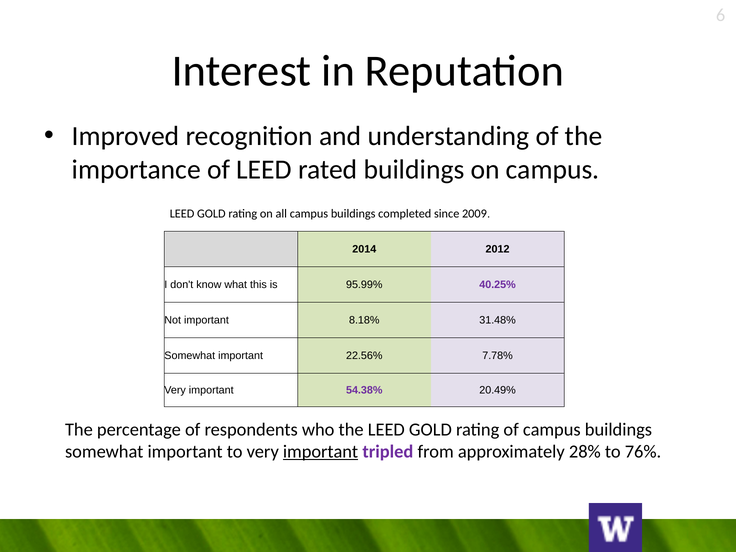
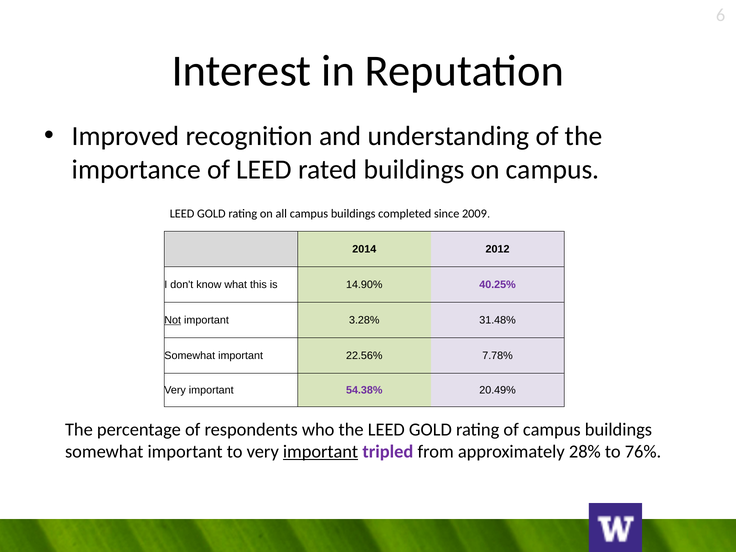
95.99%: 95.99% -> 14.90%
Not underline: none -> present
8.18%: 8.18% -> 3.28%
